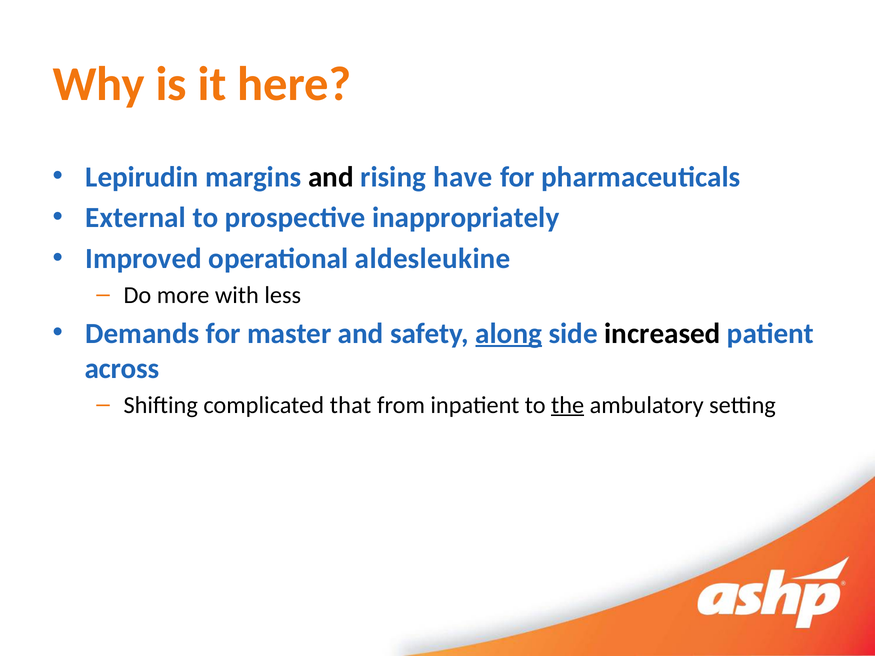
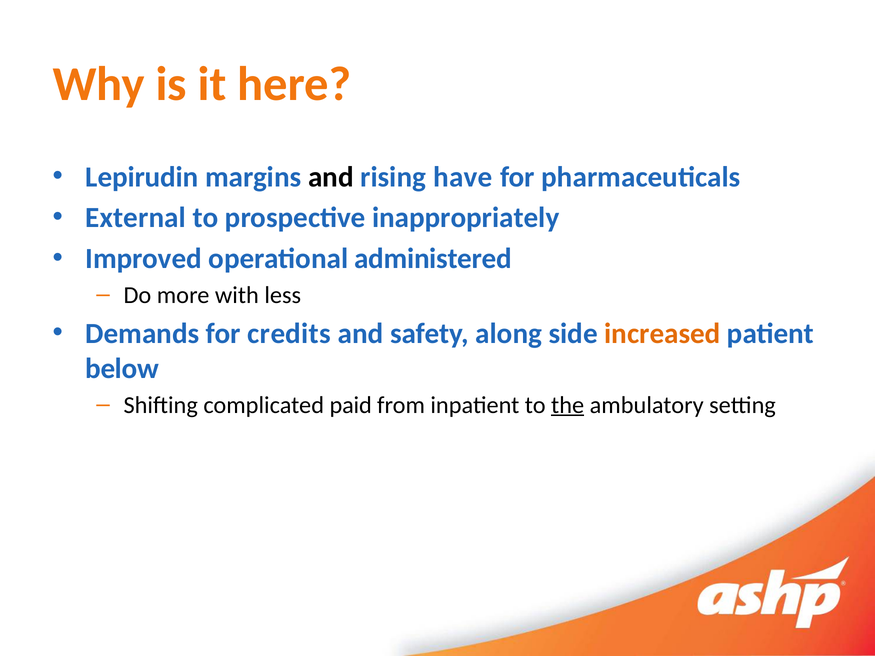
aldesleukine: aldesleukine -> administered
master: master -> credits
along underline: present -> none
increased colour: black -> orange
across: across -> below
that: that -> paid
